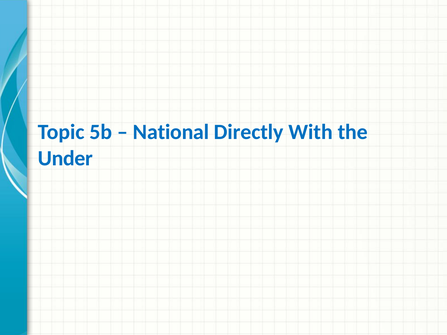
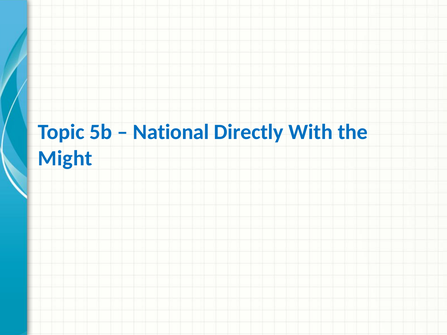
Under: Under -> Might
